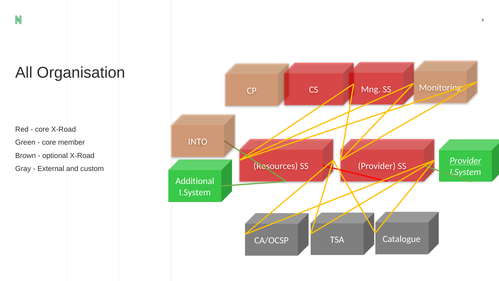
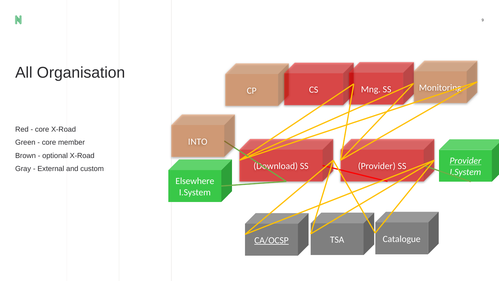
Resources: Resources -> Download
Additional: Additional -> Elsewhere
CA/OCSP underline: none -> present
